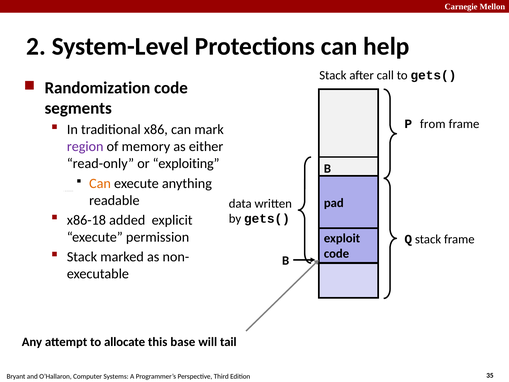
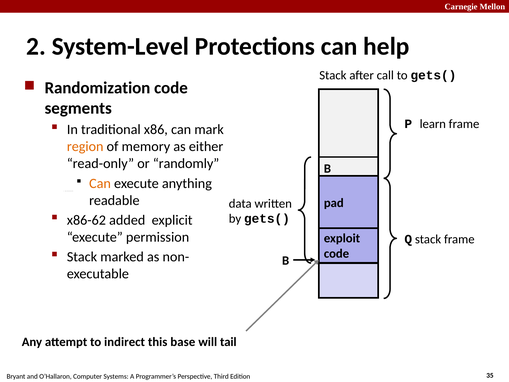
from: from -> learn
region colour: purple -> orange
exploiting: exploiting -> randomly
x86-18: x86-18 -> x86-62
allocate: allocate -> indirect
